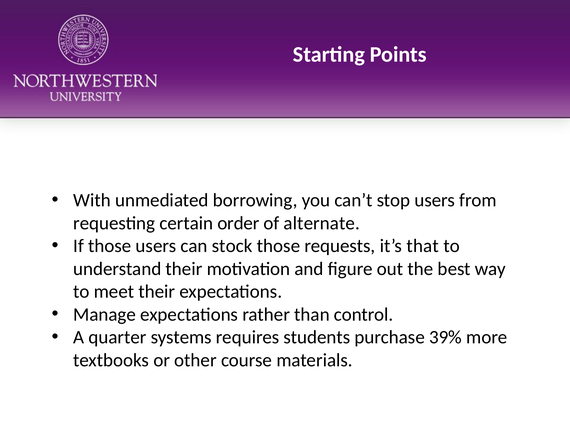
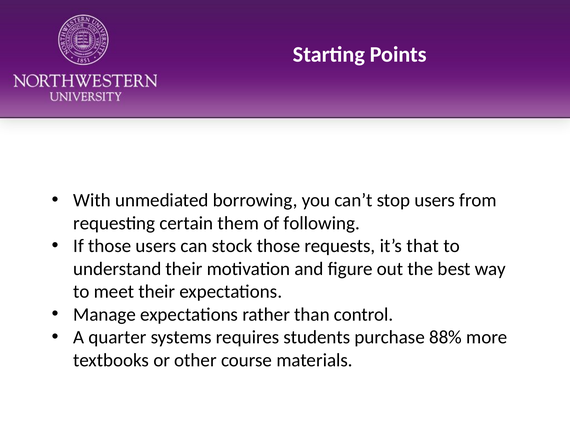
order: order -> them
alternate: alternate -> following
39%: 39% -> 88%
